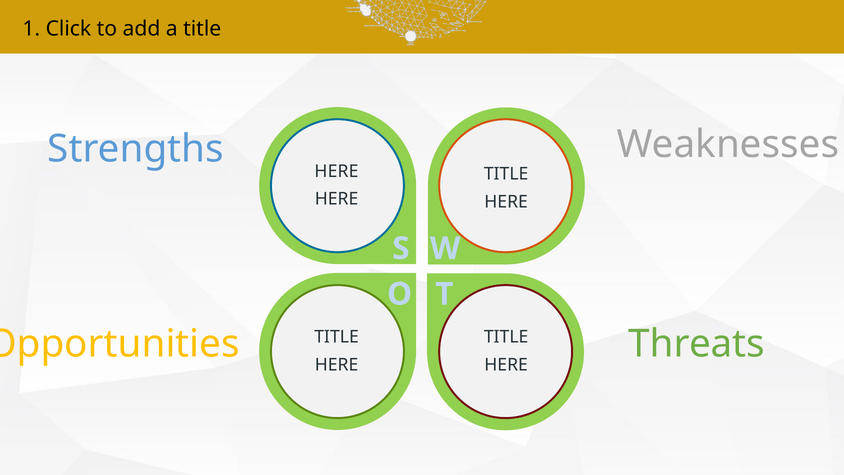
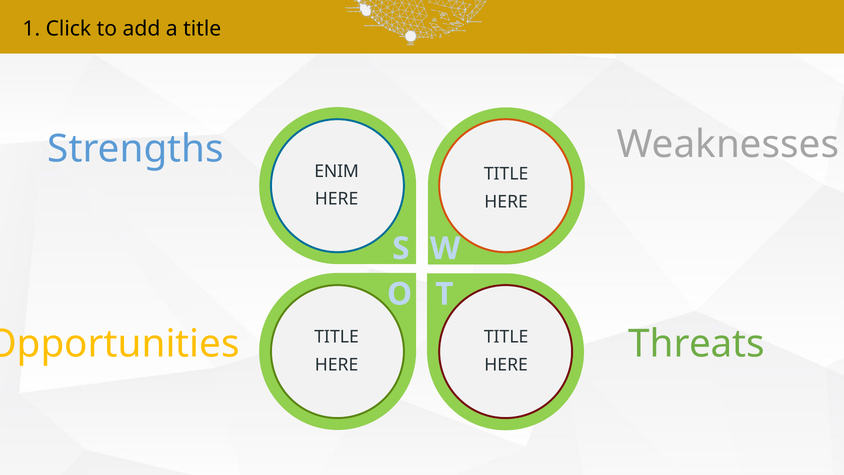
HERE at (336, 171): HERE -> ENIM
